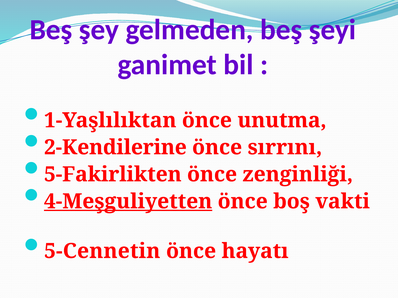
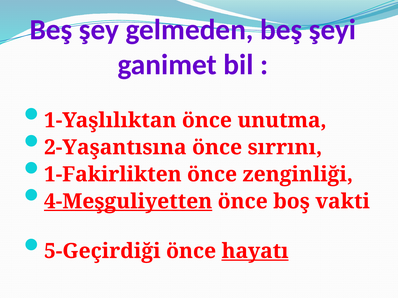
2-Kendilerine: 2-Kendilerine -> 2-Yaşantısına
5-Fakirlikten: 5-Fakirlikten -> 1-Fakirlikten
5-Cennetin: 5-Cennetin -> 5-Geçirdiği
hayatı underline: none -> present
